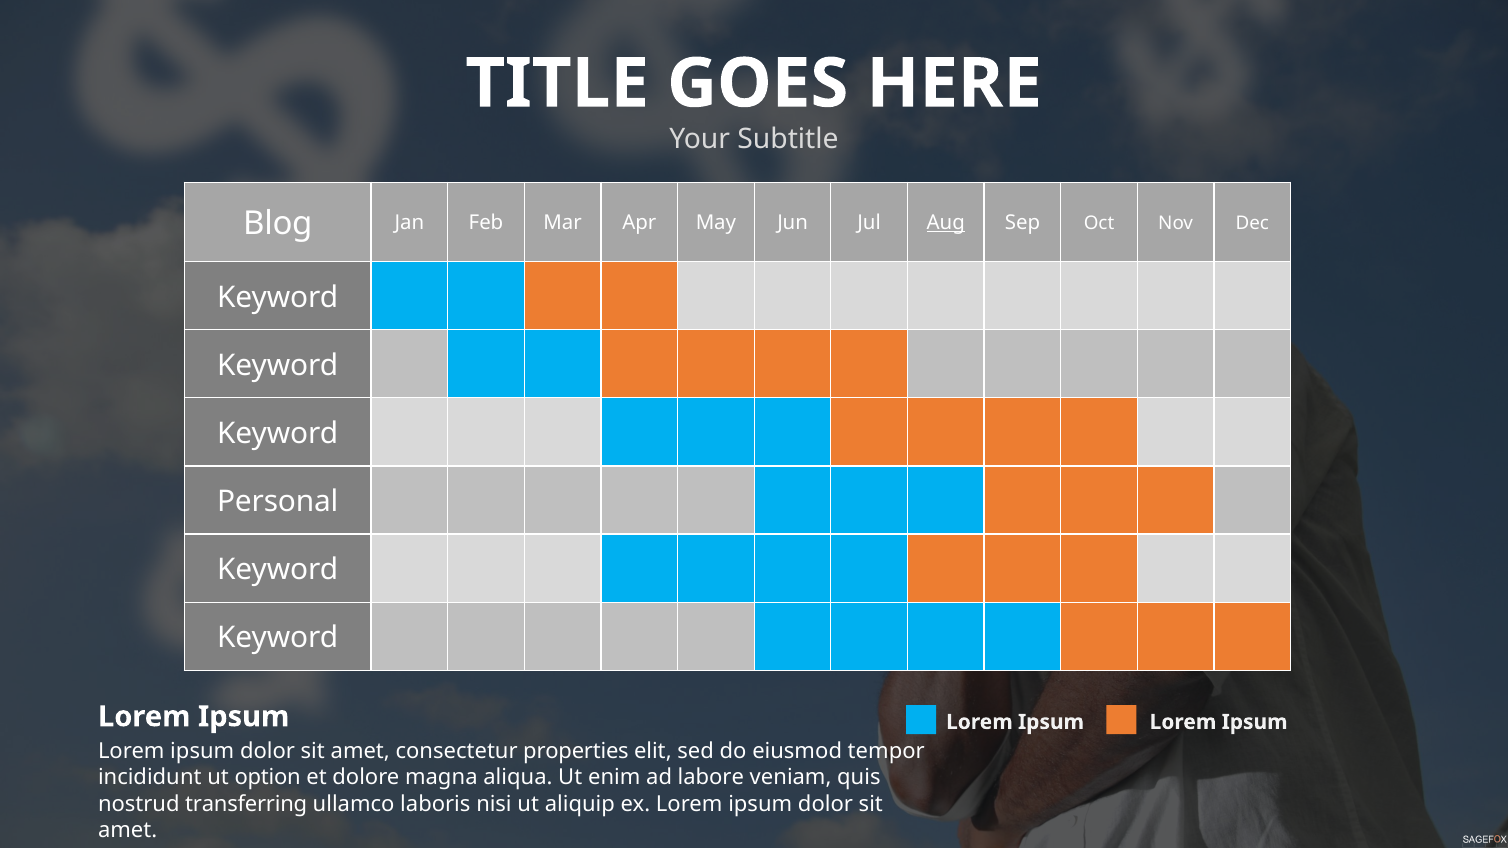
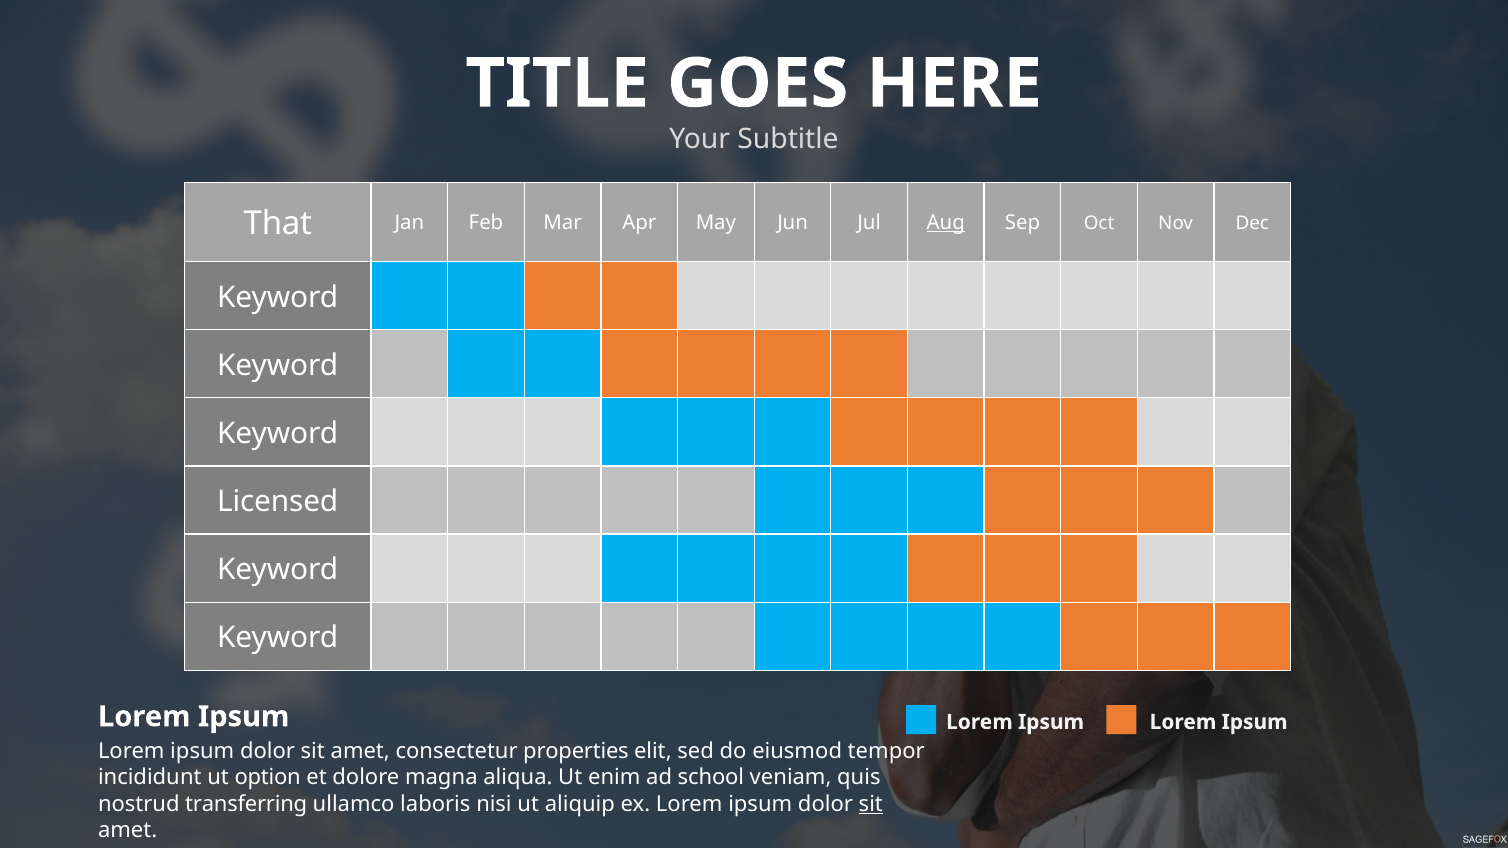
Blog: Blog -> That
Personal: Personal -> Licensed
labore: labore -> school
sit at (871, 804) underline: none -> present
